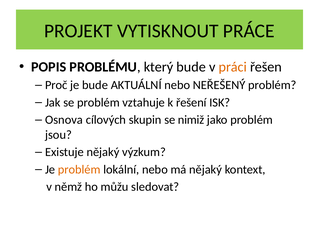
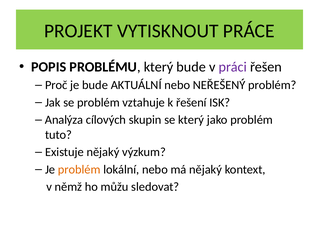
práci colour: orange -> purple
Osnova: Osnova -> Analýza
se nimiž: nimiž -> který
jsou: jsou -> tuto
